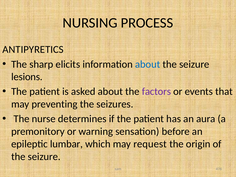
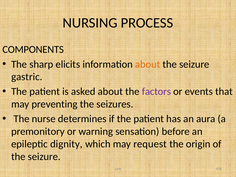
ANTIPYRETICS: ANTIPYRETICS -> COMPONENTS
about at (148, 64) colour: blue -> orange
lesions: lesions -> gastric
lumbar: lumbar -> dignity
